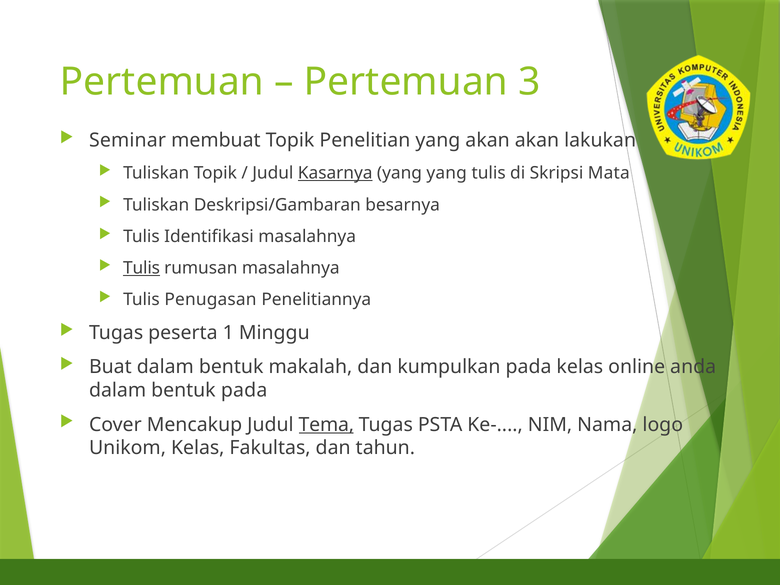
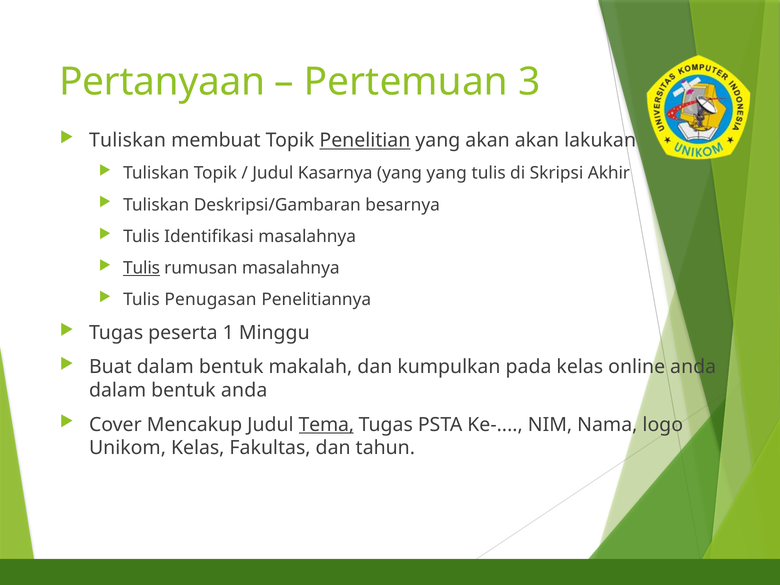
Pertemuan at (162, 82): Pertemuan -> Pertanyaan
Seminar at (128, 140): Seminar -> Tuliskan
Penelitian underline: none -> present
Kasarnya underline: present -> none
Mata: Mata -> Akhir
bentuk pada: pada -> anda
